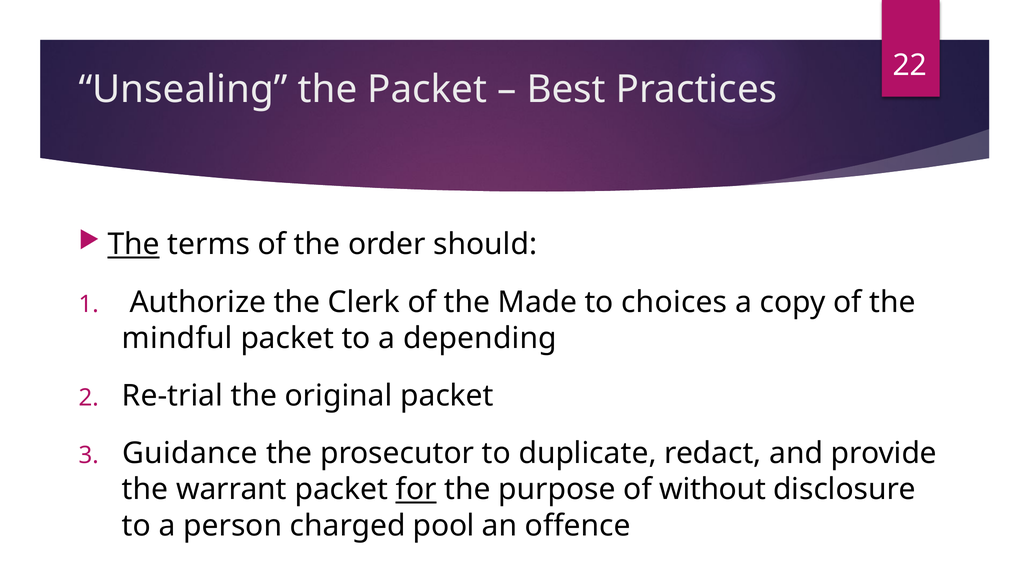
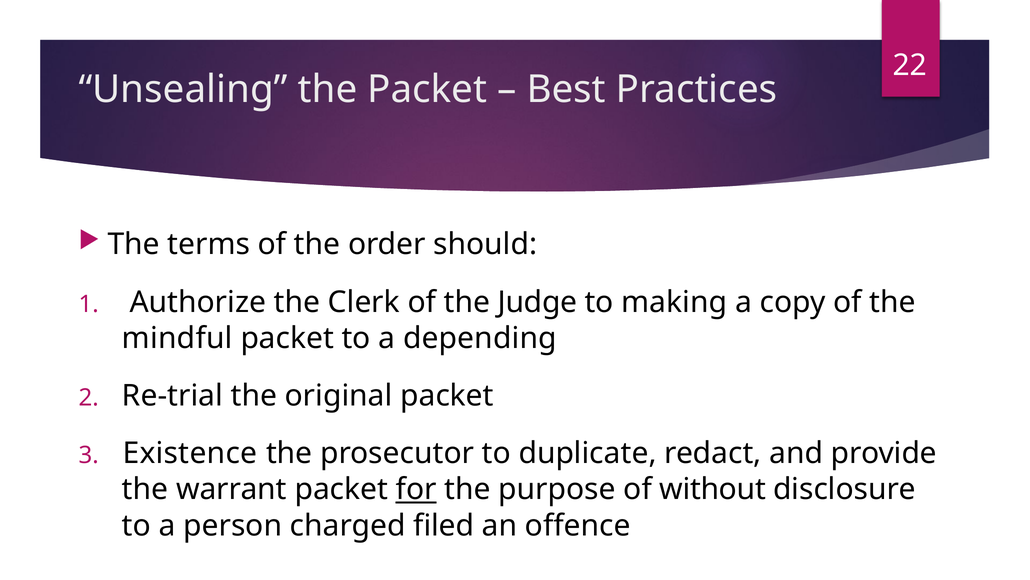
The at (134, 244) underline: present -> none
Made: Made -> Judge
choices: choices -> making
Guidance: Guidance -> Existence
pool: pool -> filed
